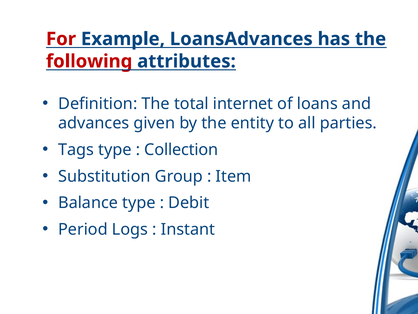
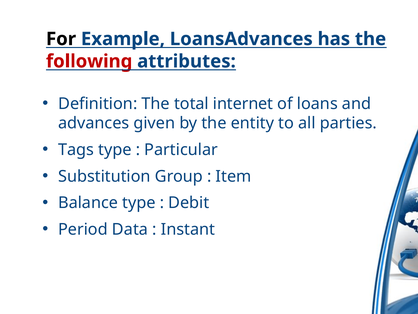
For colour: red -> black
Collection: Collection -> Particular
Logs: Logs -> Data
